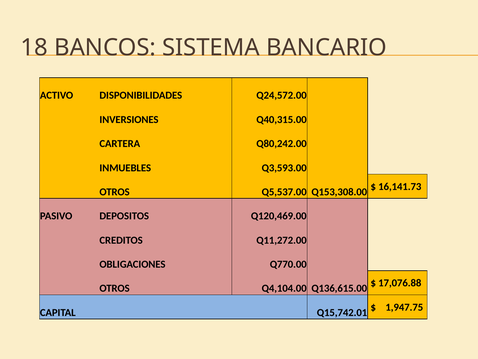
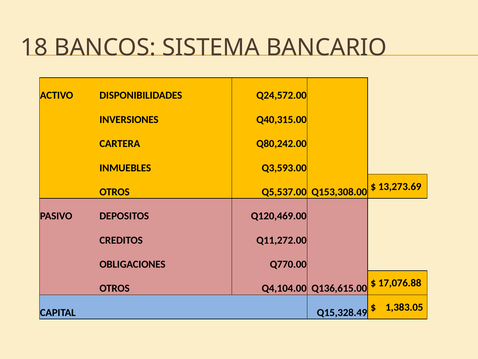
16,141.73: 16,141.73 -> 13,273.69
1,947.75: 1,947.75 -> 1,383.05
Q15,742.01: Q15,742.01 -> Q15,328.49
